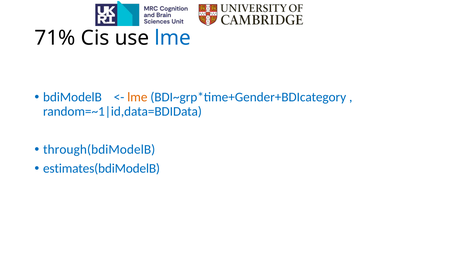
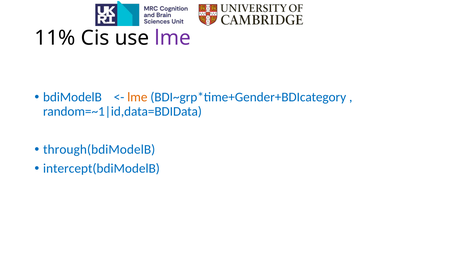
71%: 71% -> 11%
lme at (173, 38) colour: blue -> purple
estimates(bdiModelB: estimates(bdiModelB -> intercept(bdiModelB
